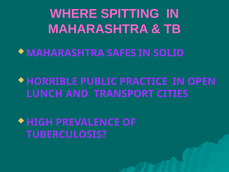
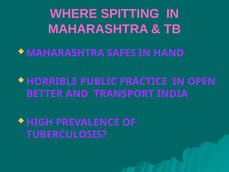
SOLID: SOLID -> HAND
LUNCH: LUNCH -> BETTER
CITIES: CITIES -> INDIA
